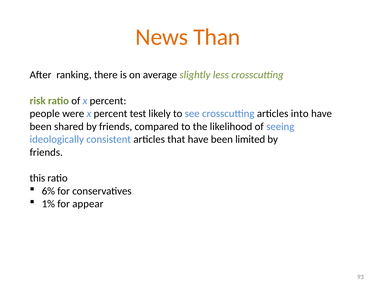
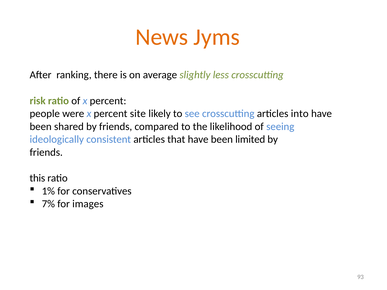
Than: Than -> Jyms
test: test -> site
6%: 6% -> 1%
1%: 1% -> 7%
appear: appear -> images
